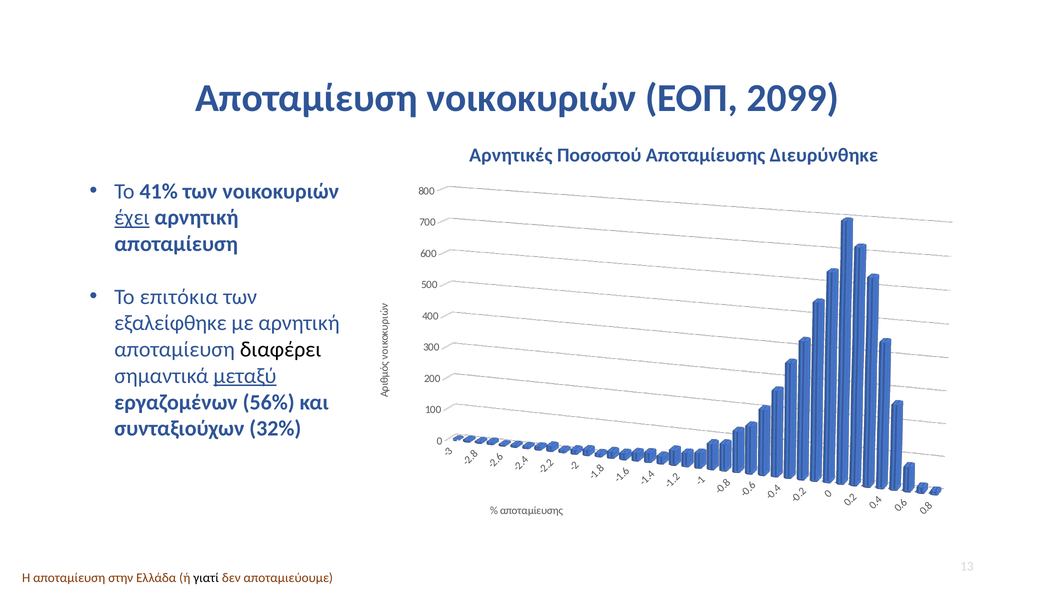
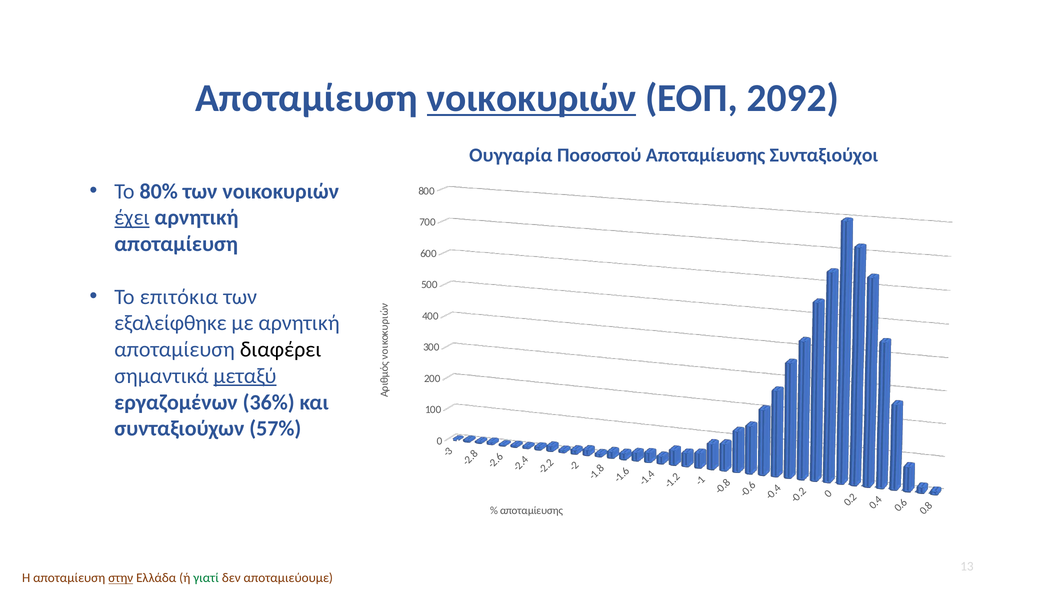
νοικοκυριών at (532, 98) underline: none -> present
2099: 2099 -> 2092
Αρνητικές: Αρνητικές -> Ουγγαρία
Διευρύνθηκε: Διευρύνθηκε -> Συνταξιούχοι
41%: 41% -> 80%
56%: 56% -> 36%
32%: 32% -> 57%
στην underline: none -> present
γιατί colour: black -> green
